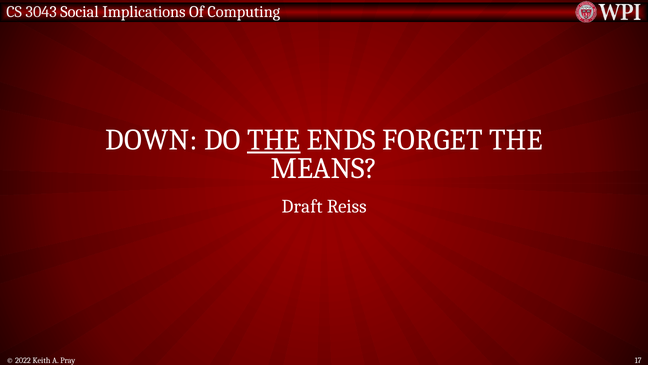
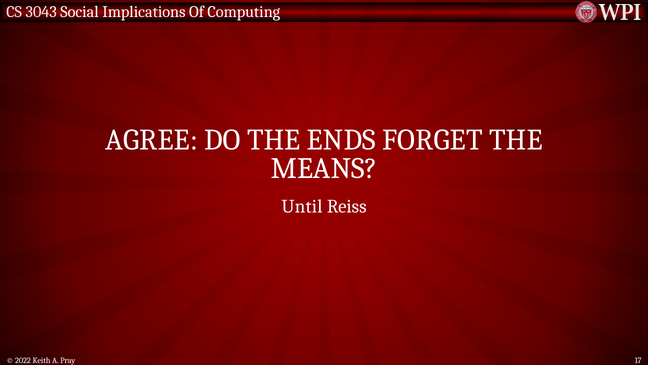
DOWN: DOWN -> AGREE
THE at (274, 140) underline: present -> none
Draft: Draft -> Until
